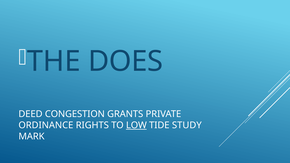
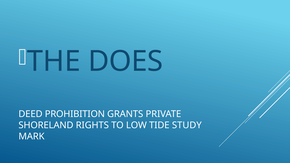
CONGESTION: CONGESTION -> PROHIBITION
ORDINANCE: ORDINANCE -> SHORELAND
LOW underline: present -> none
